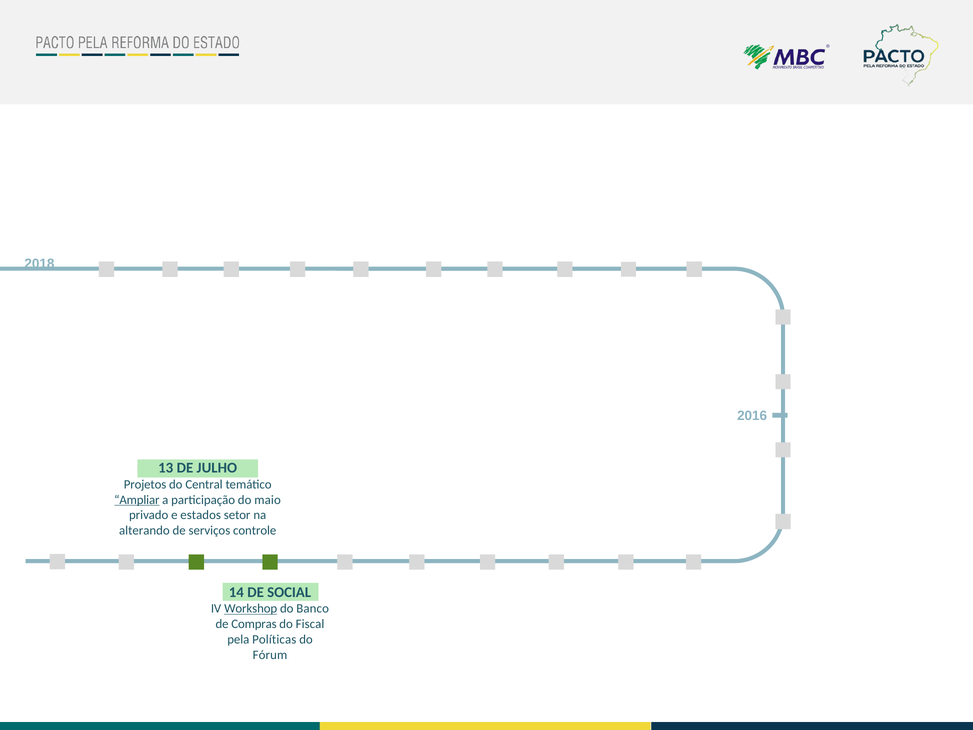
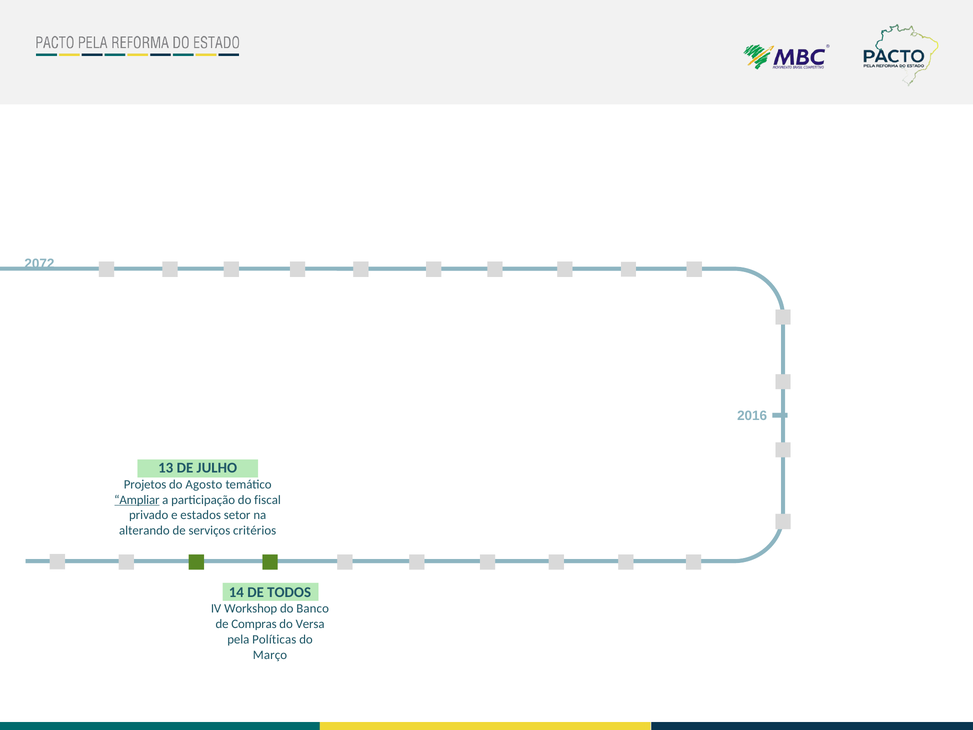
2018: 2018 -> 2072
Central: Central -> Agosto
maio: maio -> fiscal
controle: controle -> critérios
SOCIAL: SOCIAL -> TODOS
Workshop underline: present -> none
Fiscal: Fiscal -> Versa
Fórum: Fórum -> Março
